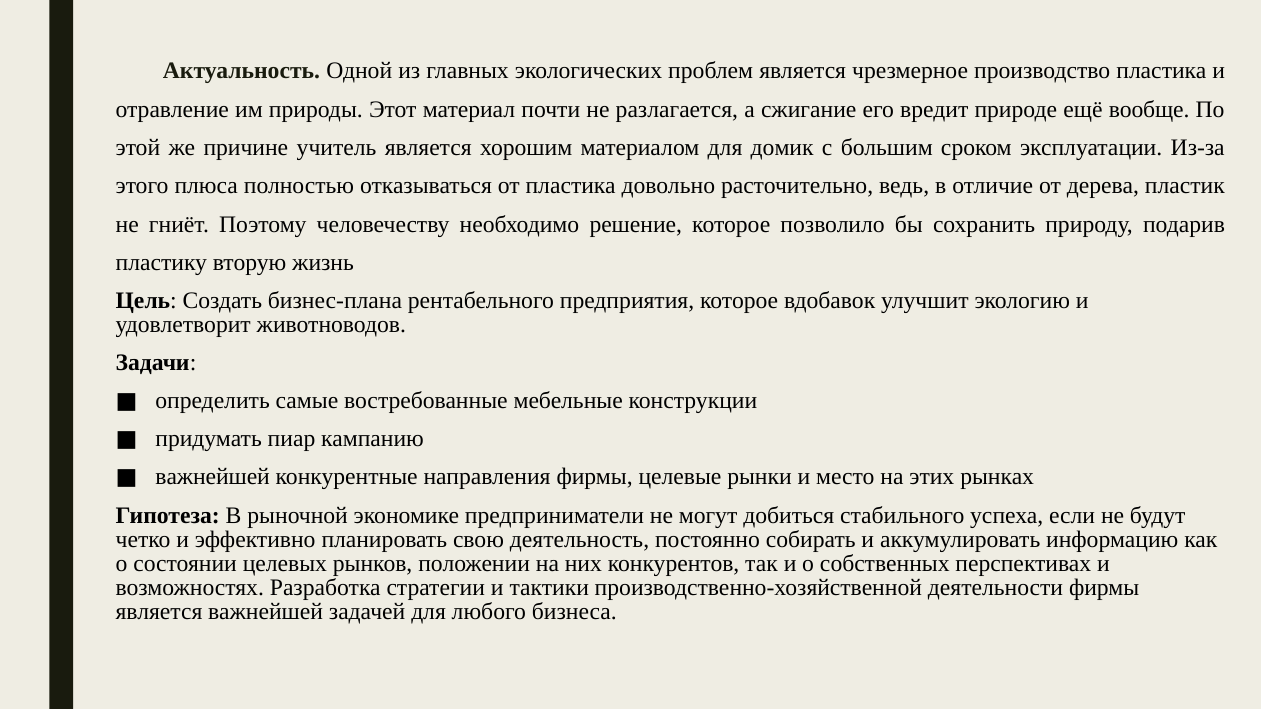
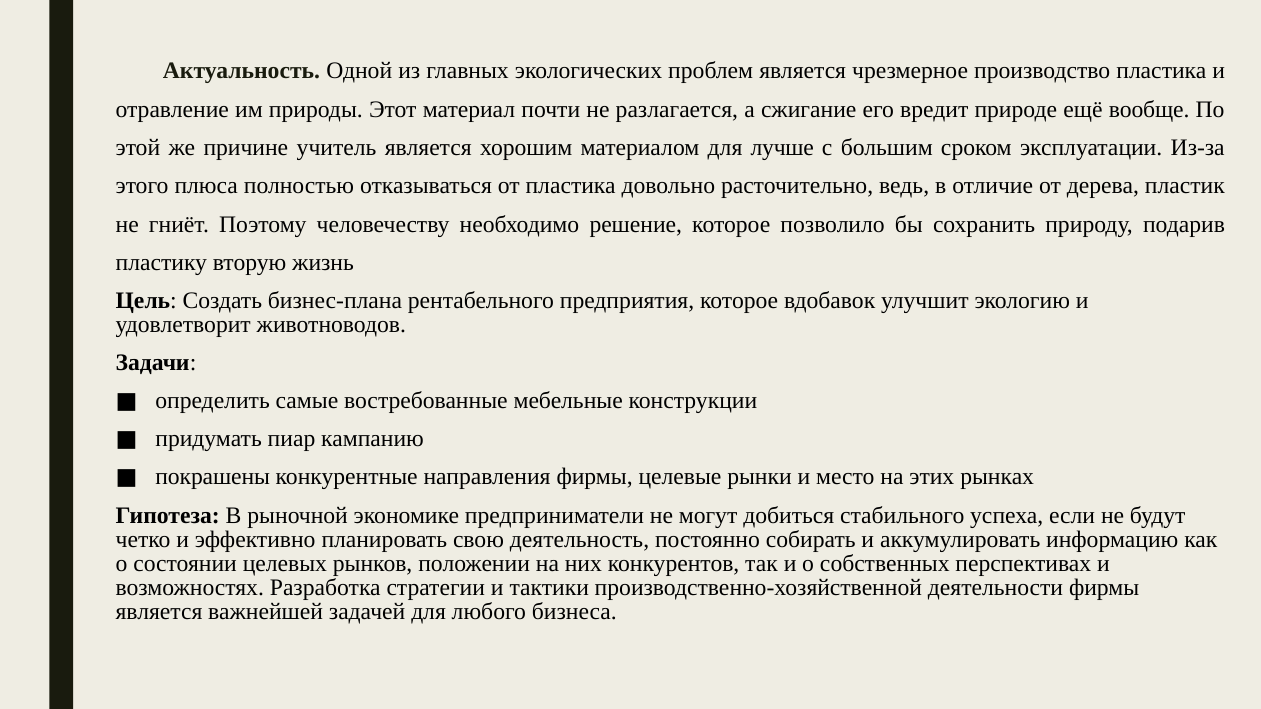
домик: домик -> лучше
важнейшей at (213, 477): важнейшей -> покрашены
